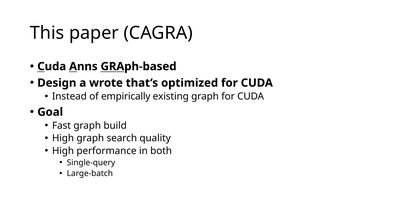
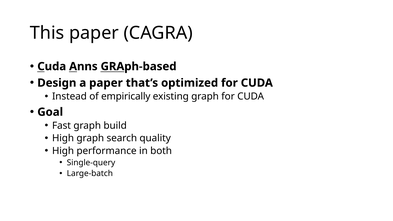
a wrote: wrote -> paper
